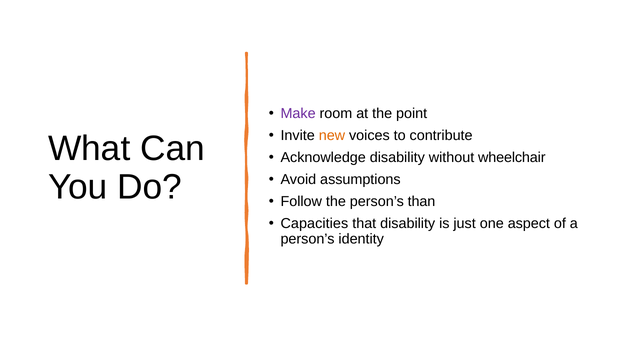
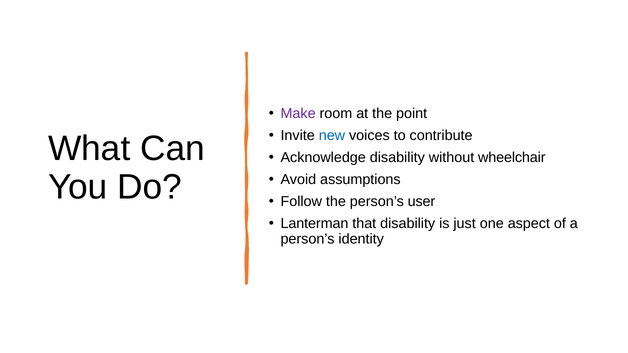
new colour: orange -> blue
than: than -> user
Capacities: Capacities -> Lanterman
